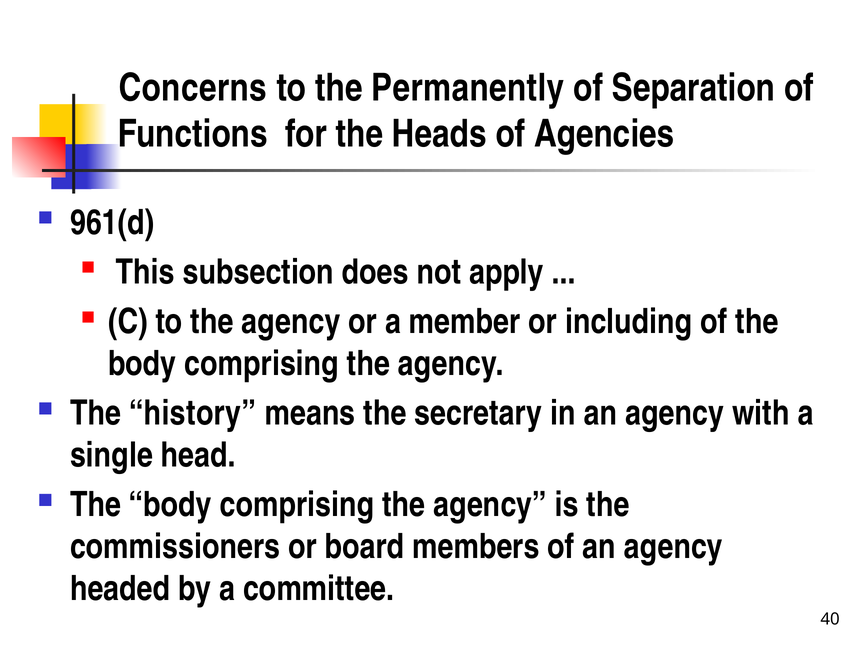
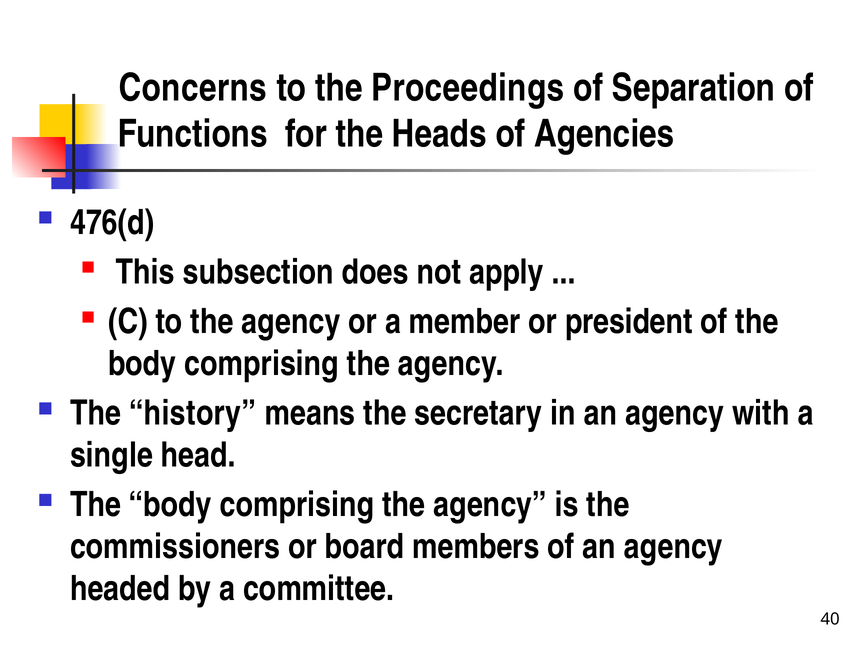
Permanently: Permanently -> Proceedings
961(d: 961(d -> 476(d
including: including -> president
